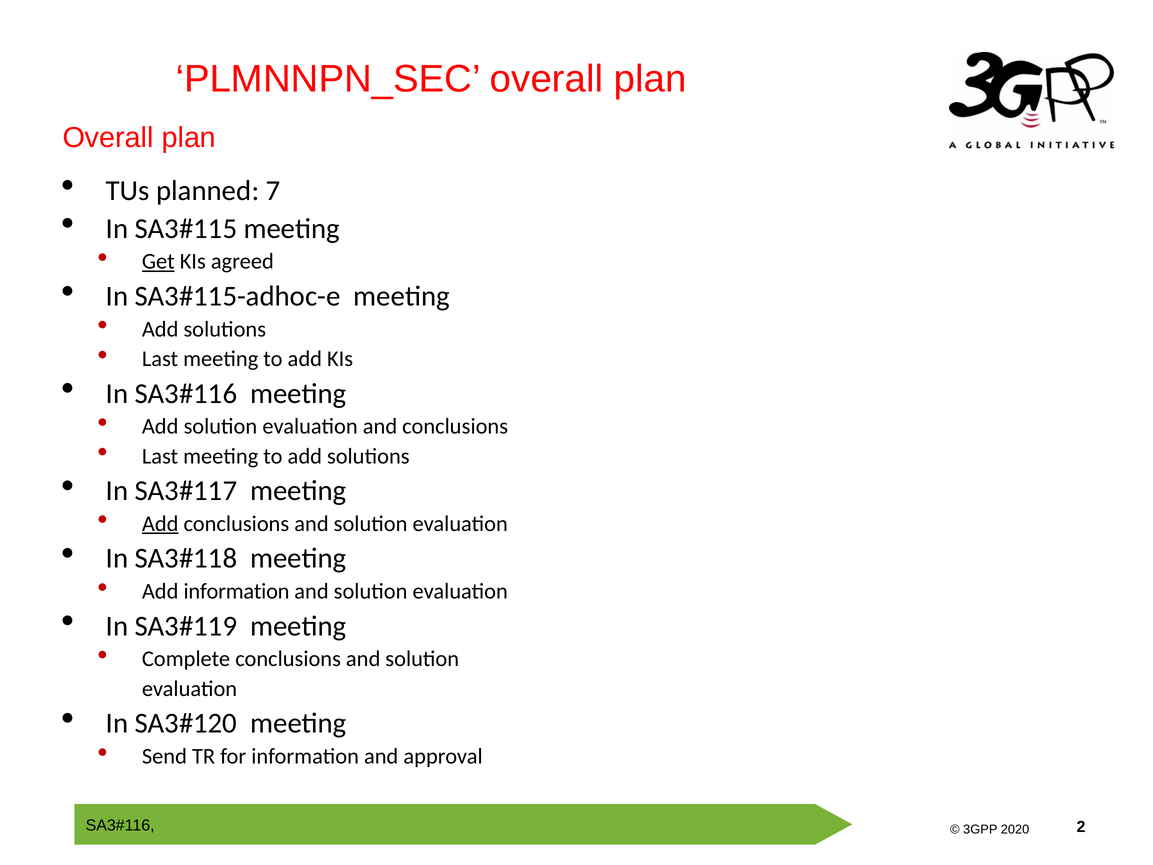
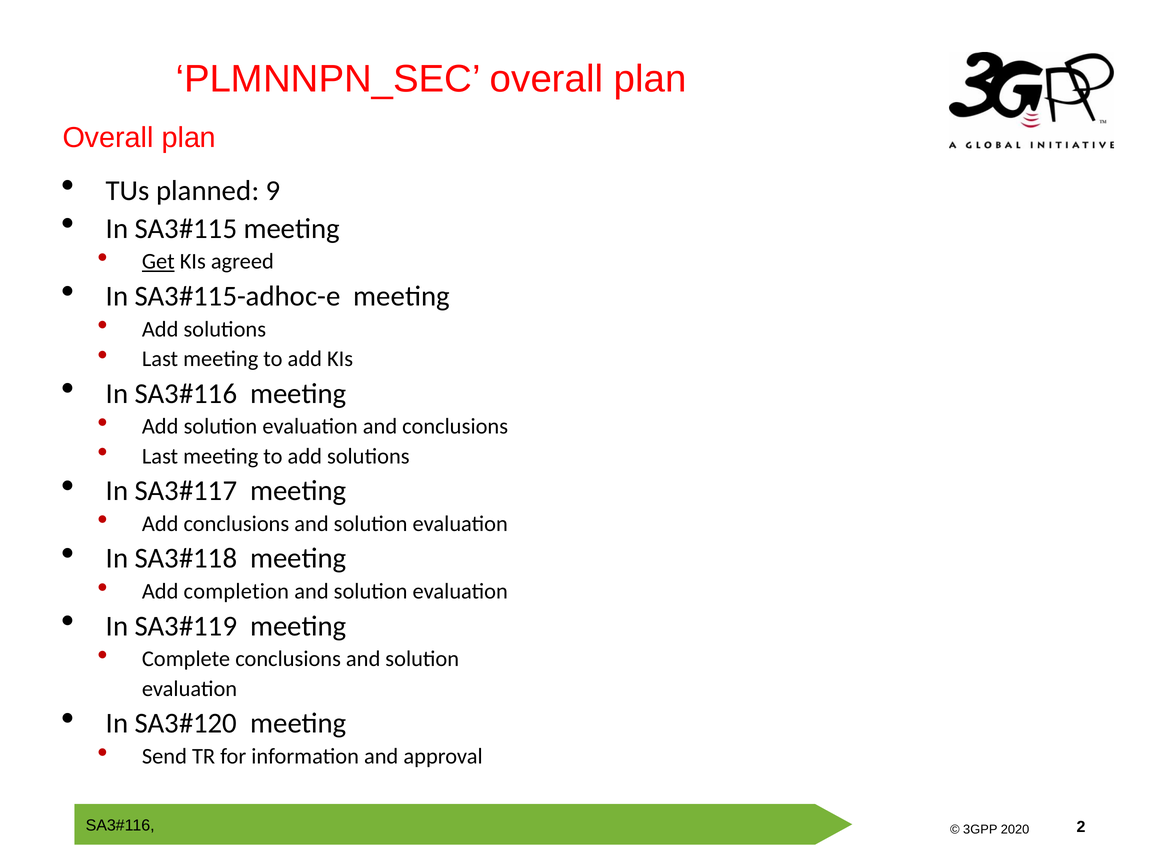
7: 7 -> 9
Add at (160, 524) underline: present -> none
Add information: information -> completion
